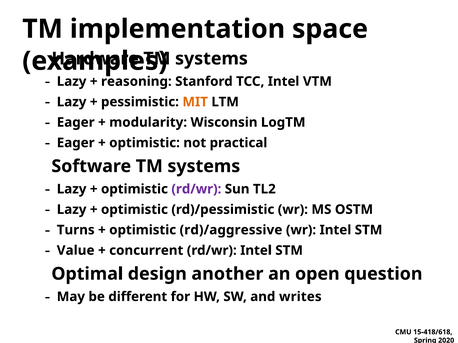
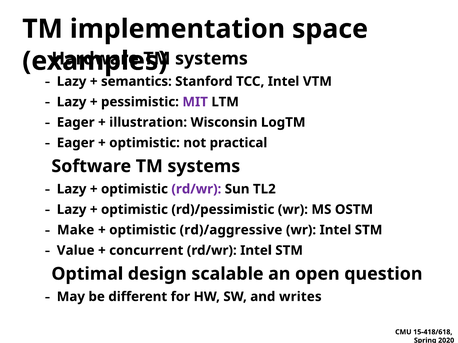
reasoning: reasoning -> semantics
MIT colour: orange -> purple
modularity: modularity -> illustration
Turns: Turns -> Make
another: another -> scalable
